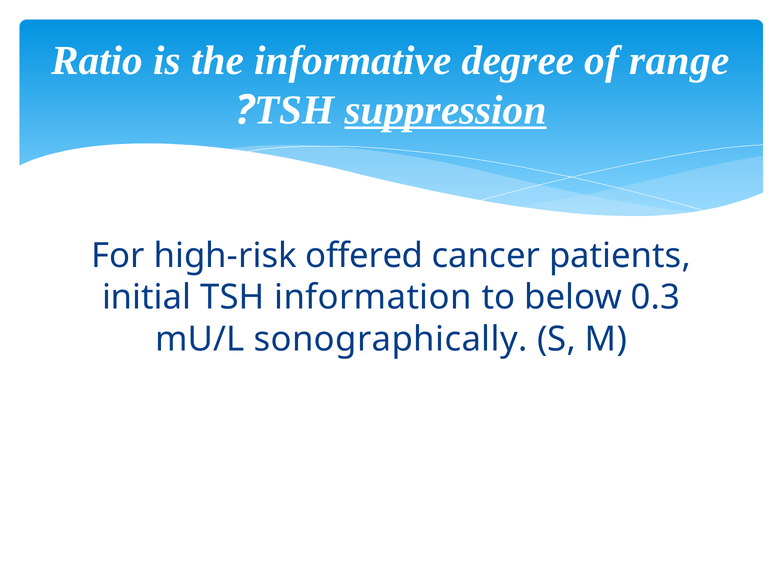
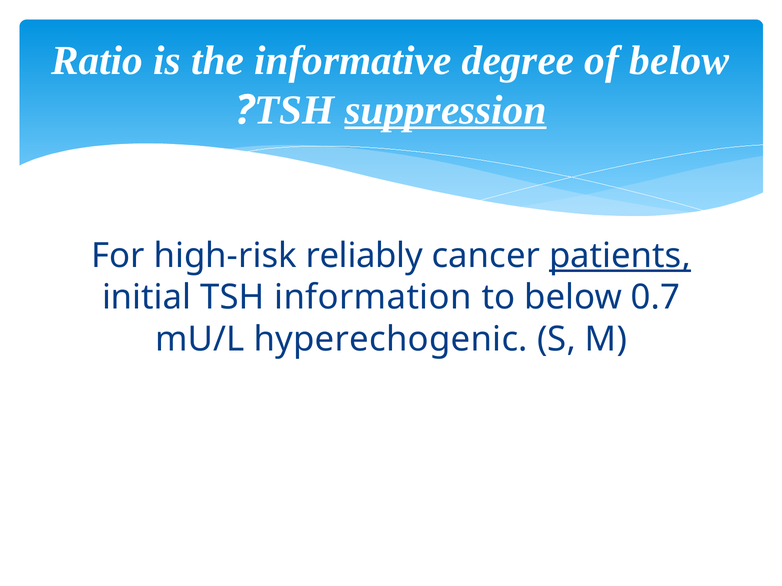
of range: range -> below
offered: offered -> reliably
patients underline: none -> present
0.3: 0.3 -> 0.7
sonographically: sonographically -> hyperechogenic
